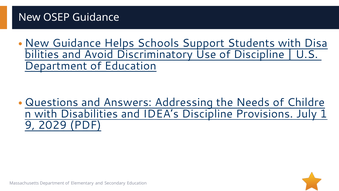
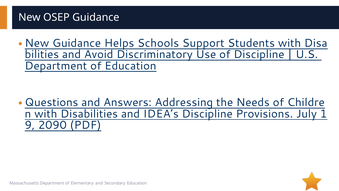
2029: 2029 -> 2090
